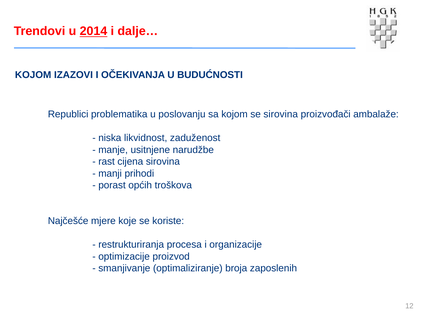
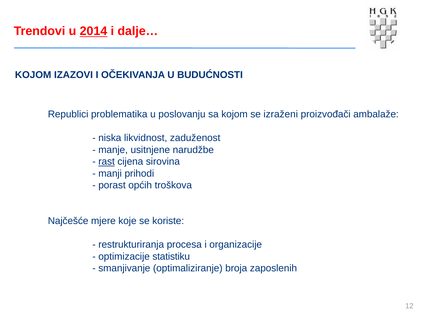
se sirovina: sirovina -> izraženi
rast underline: none -> present
proizvod: proizvod -> statistiku
